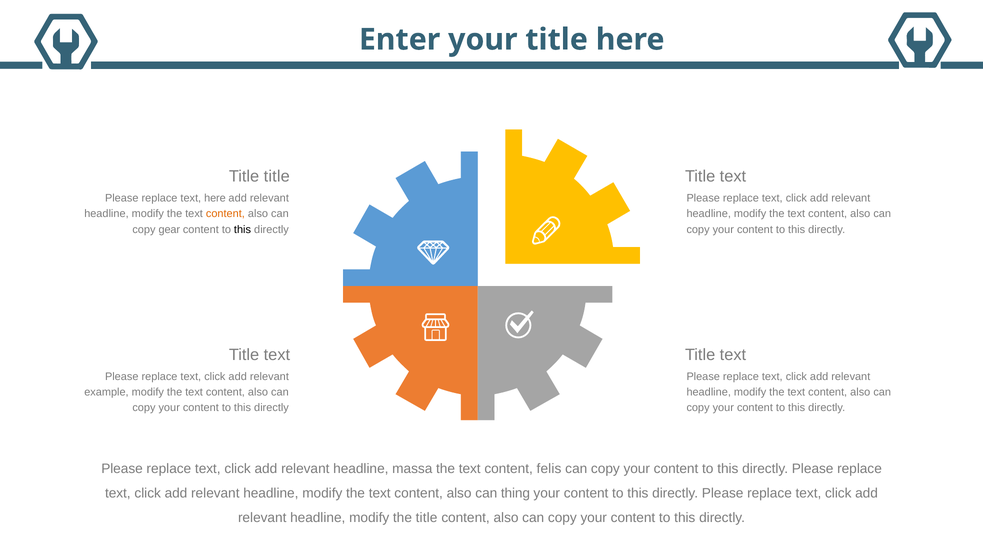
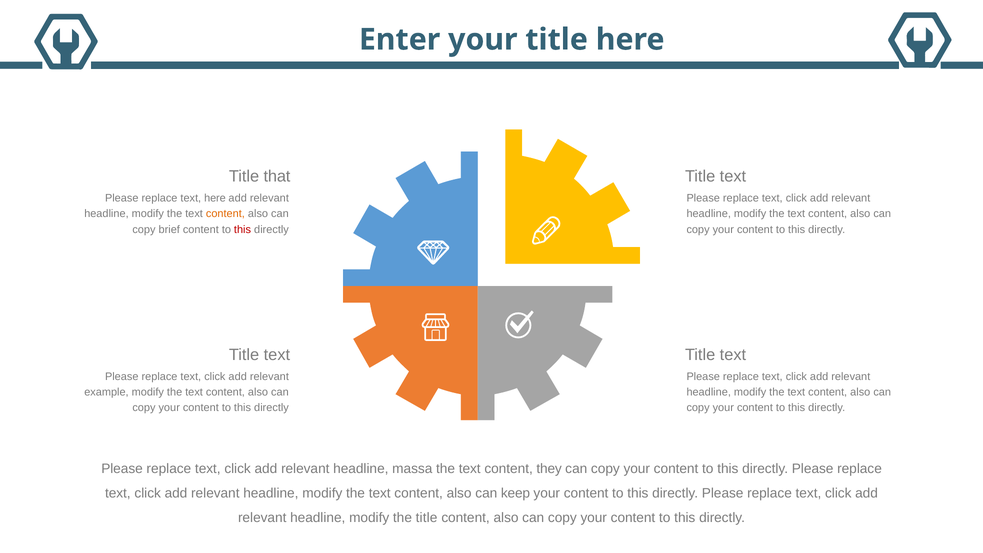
Title title: title -> that
gear: gear -> brief
this at (242, 230) colour: black -> red
felis: felis -> they
thing: thing -> keep
